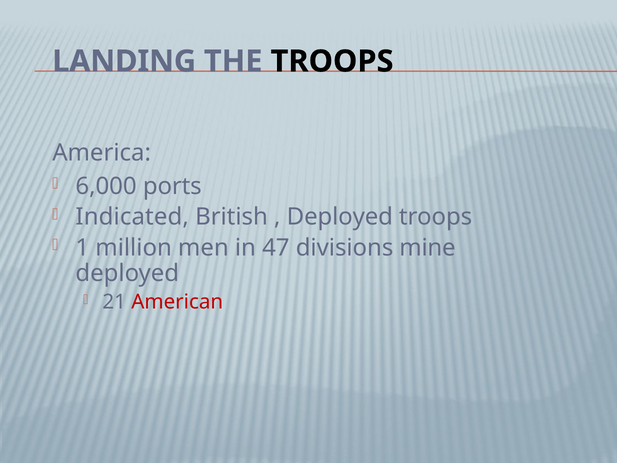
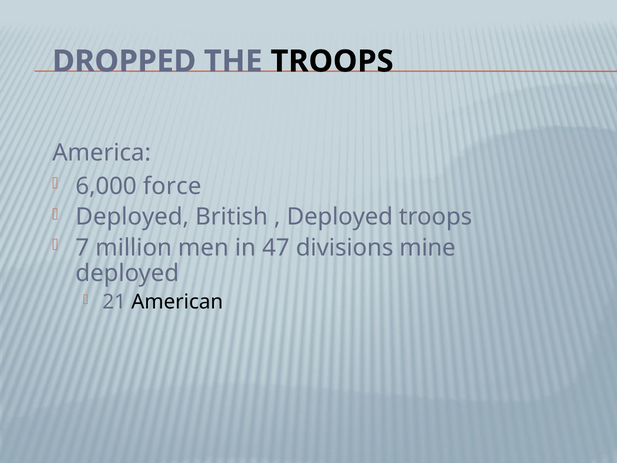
LANDING: LANDING -> DROPPED
ports: ports -> force
Indicated at (132, 217): Indicated -> Deployed
1: 1 -> 7
American colour: red -> black
